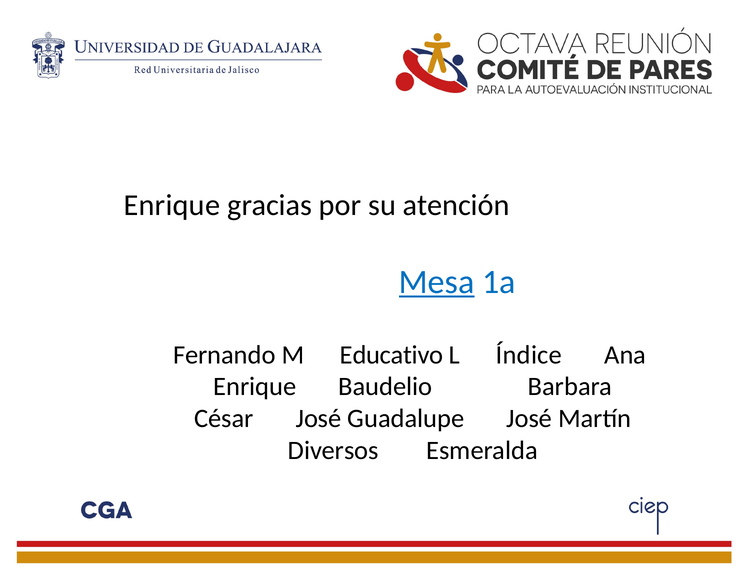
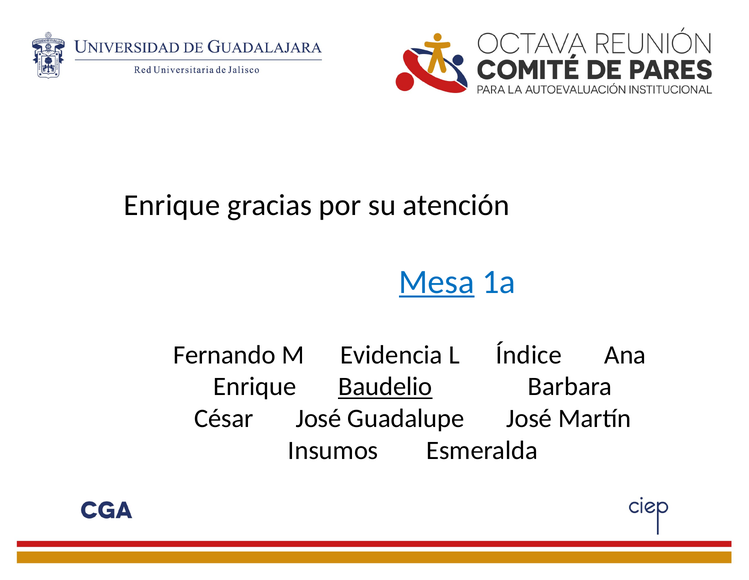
Educativo: Educativo -> Evidencia
Baudelio underline: none -> present
Diversos: Diversos -> Insumos
